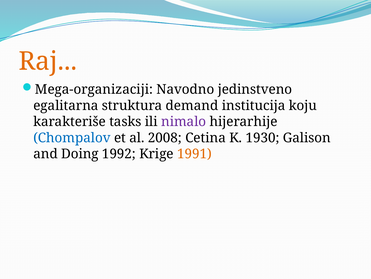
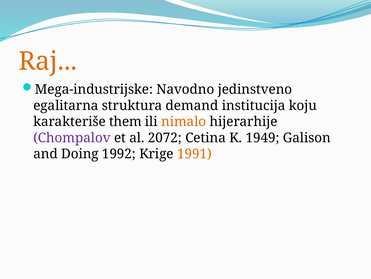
Mega-organizaciji: Mega-organizaciji -> Mega-industrijske
tasks: tasks -> them
nimalo colour: purple -> orange
Chompalov colour: blue -> purple
2008: 2008 -> 2072
1930: 1930 -> 1949
